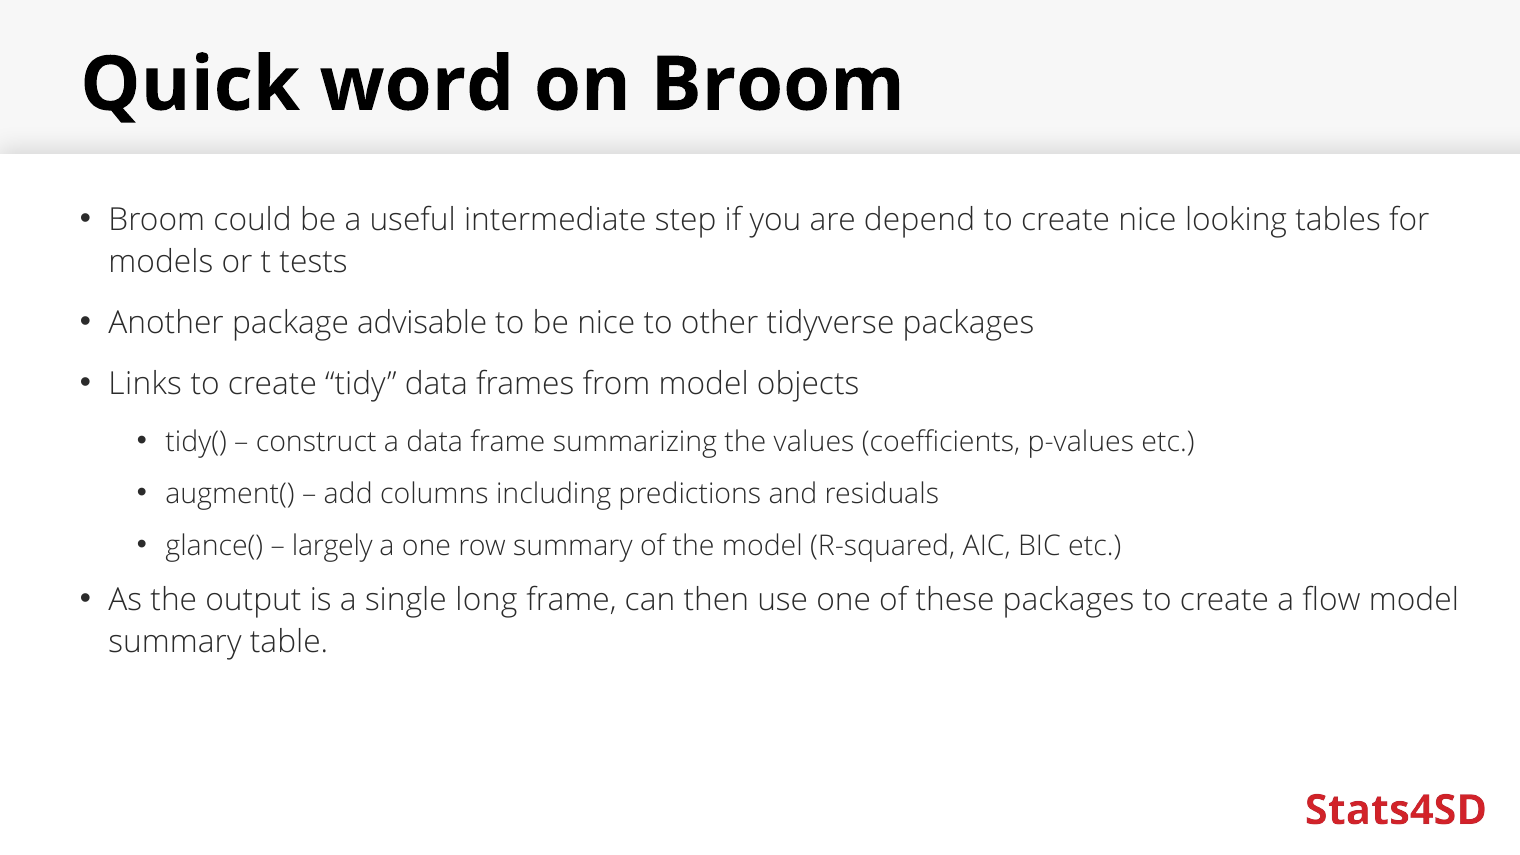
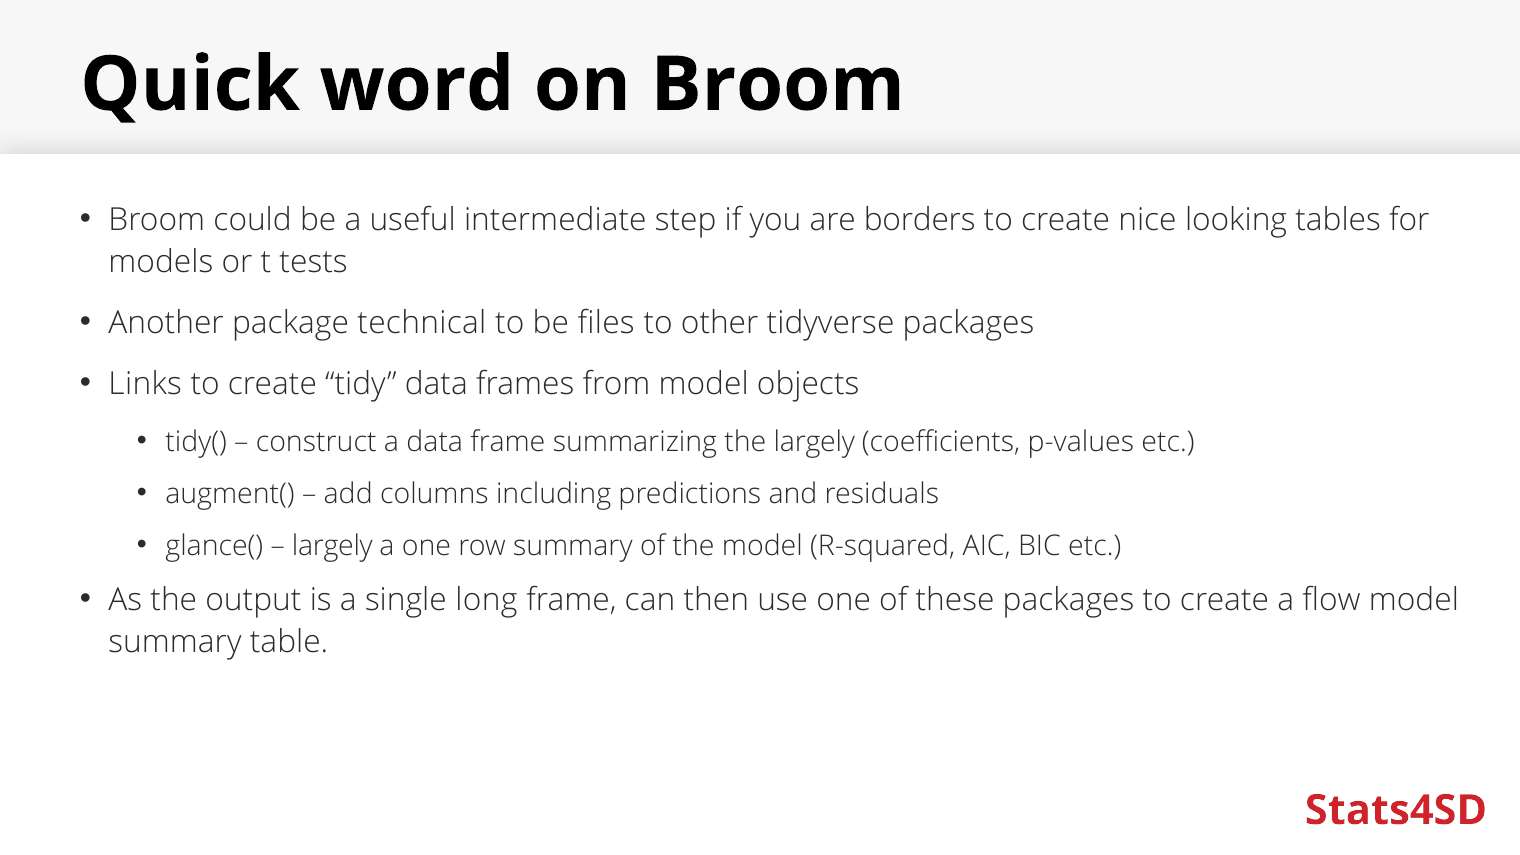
depend: depend -> borders
advisable: advisable -> technical
be nice: nice -> files
the values: values -> largely
